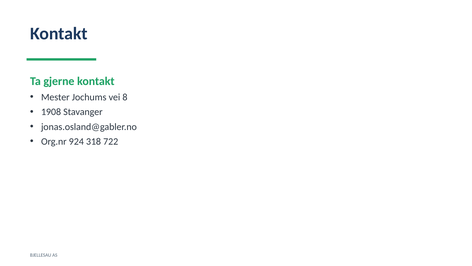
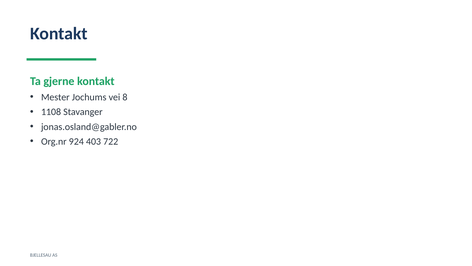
1908: 1908 -> 1108
318: 318 -> 403
